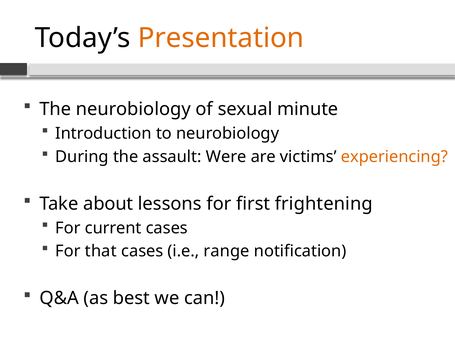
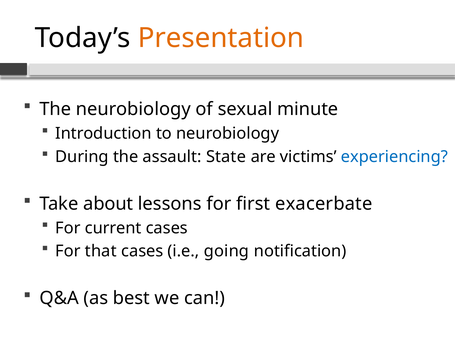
Were: Were -> State
experiencing colour: orange -> blue
frightening: frightening -> exacerbate
range: range -> going
